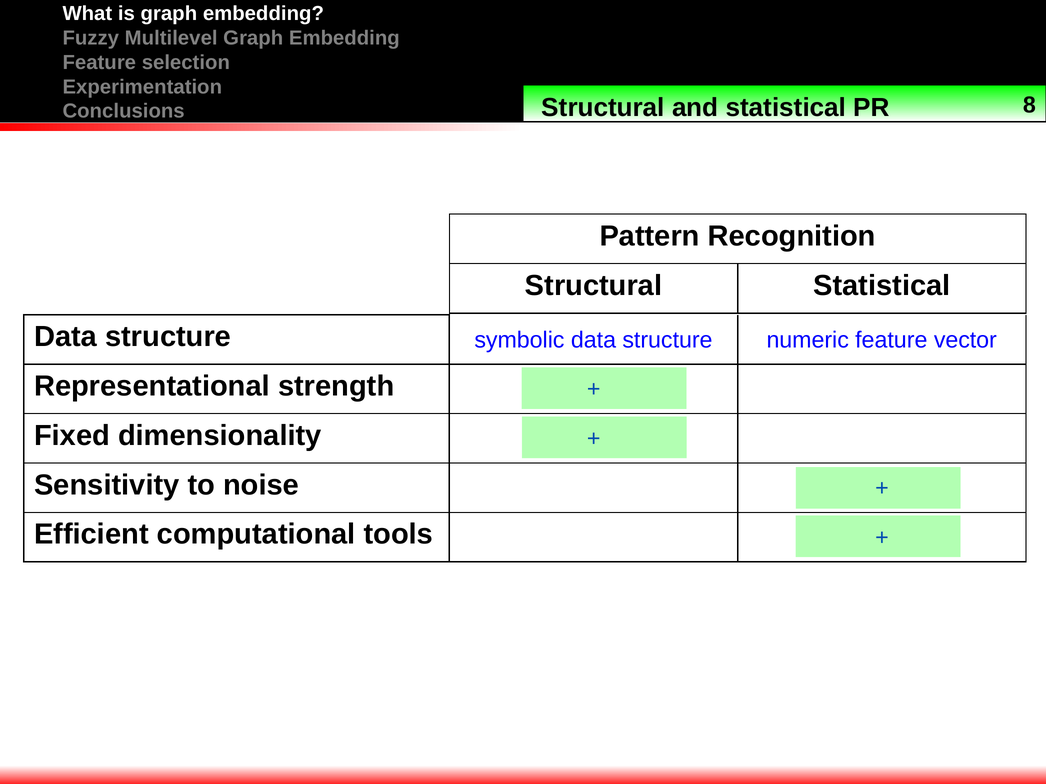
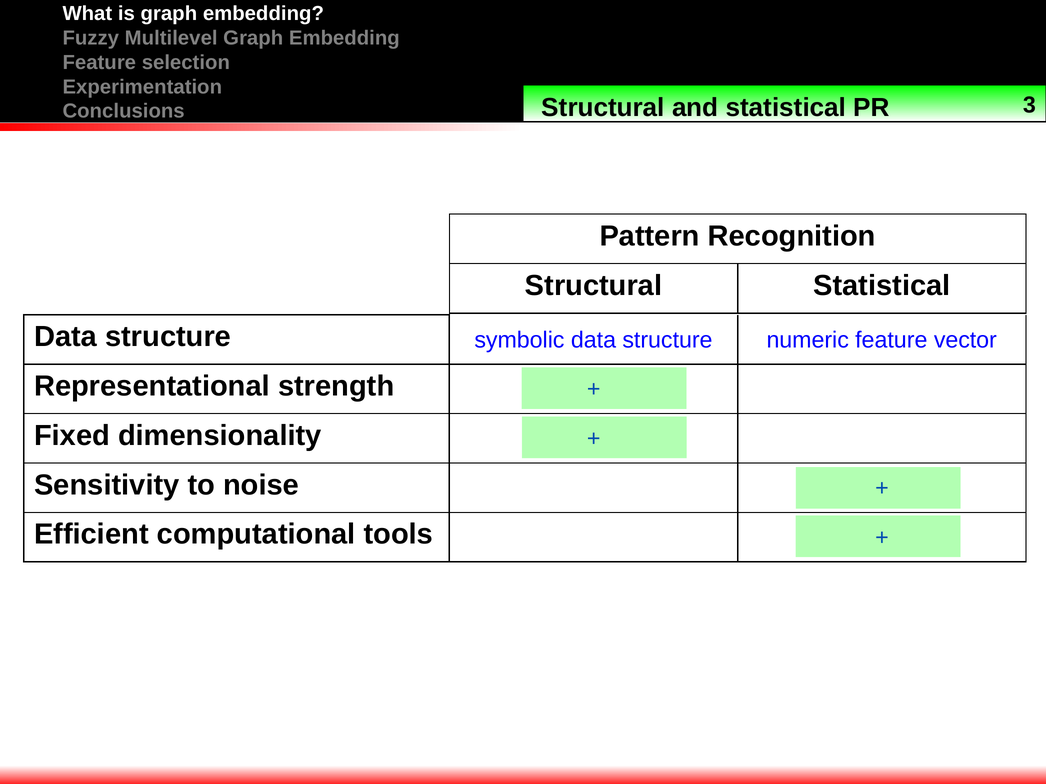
8: 8 -> 3
